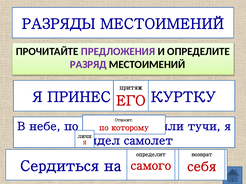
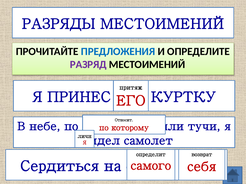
ПРЕДЛОЖЕНИЯ colour: purple -> blue
